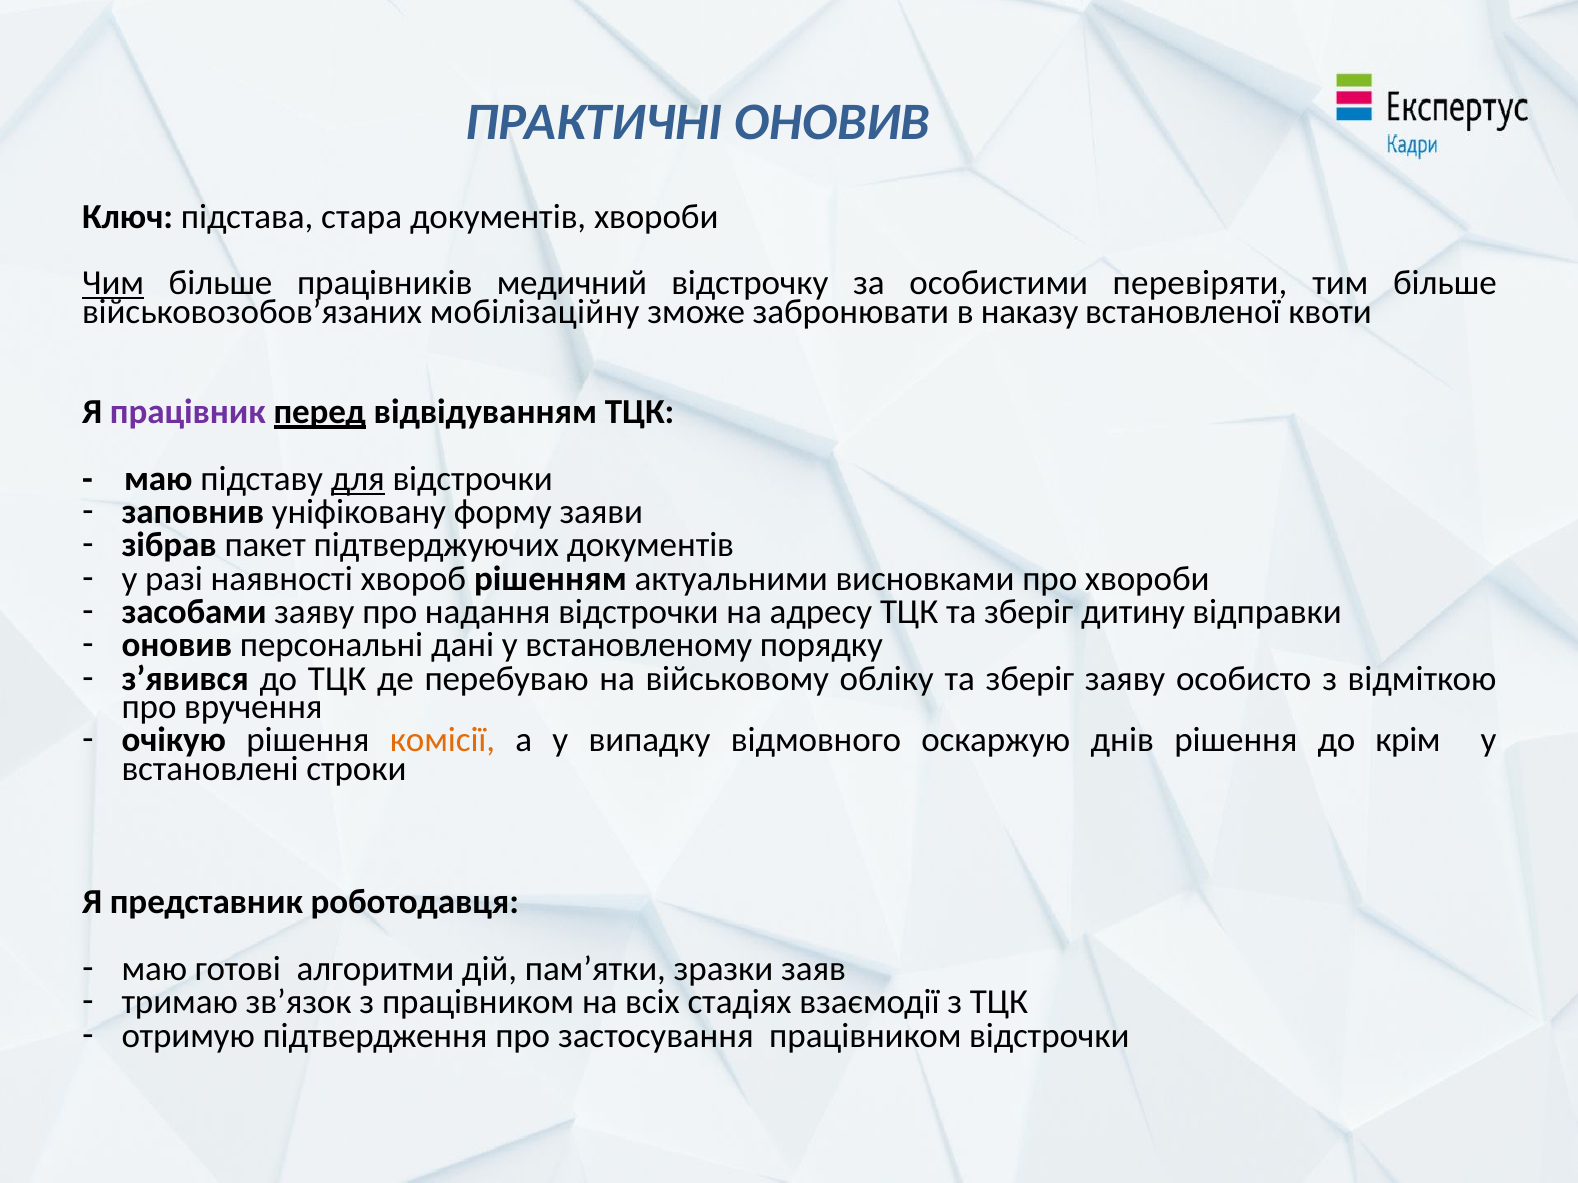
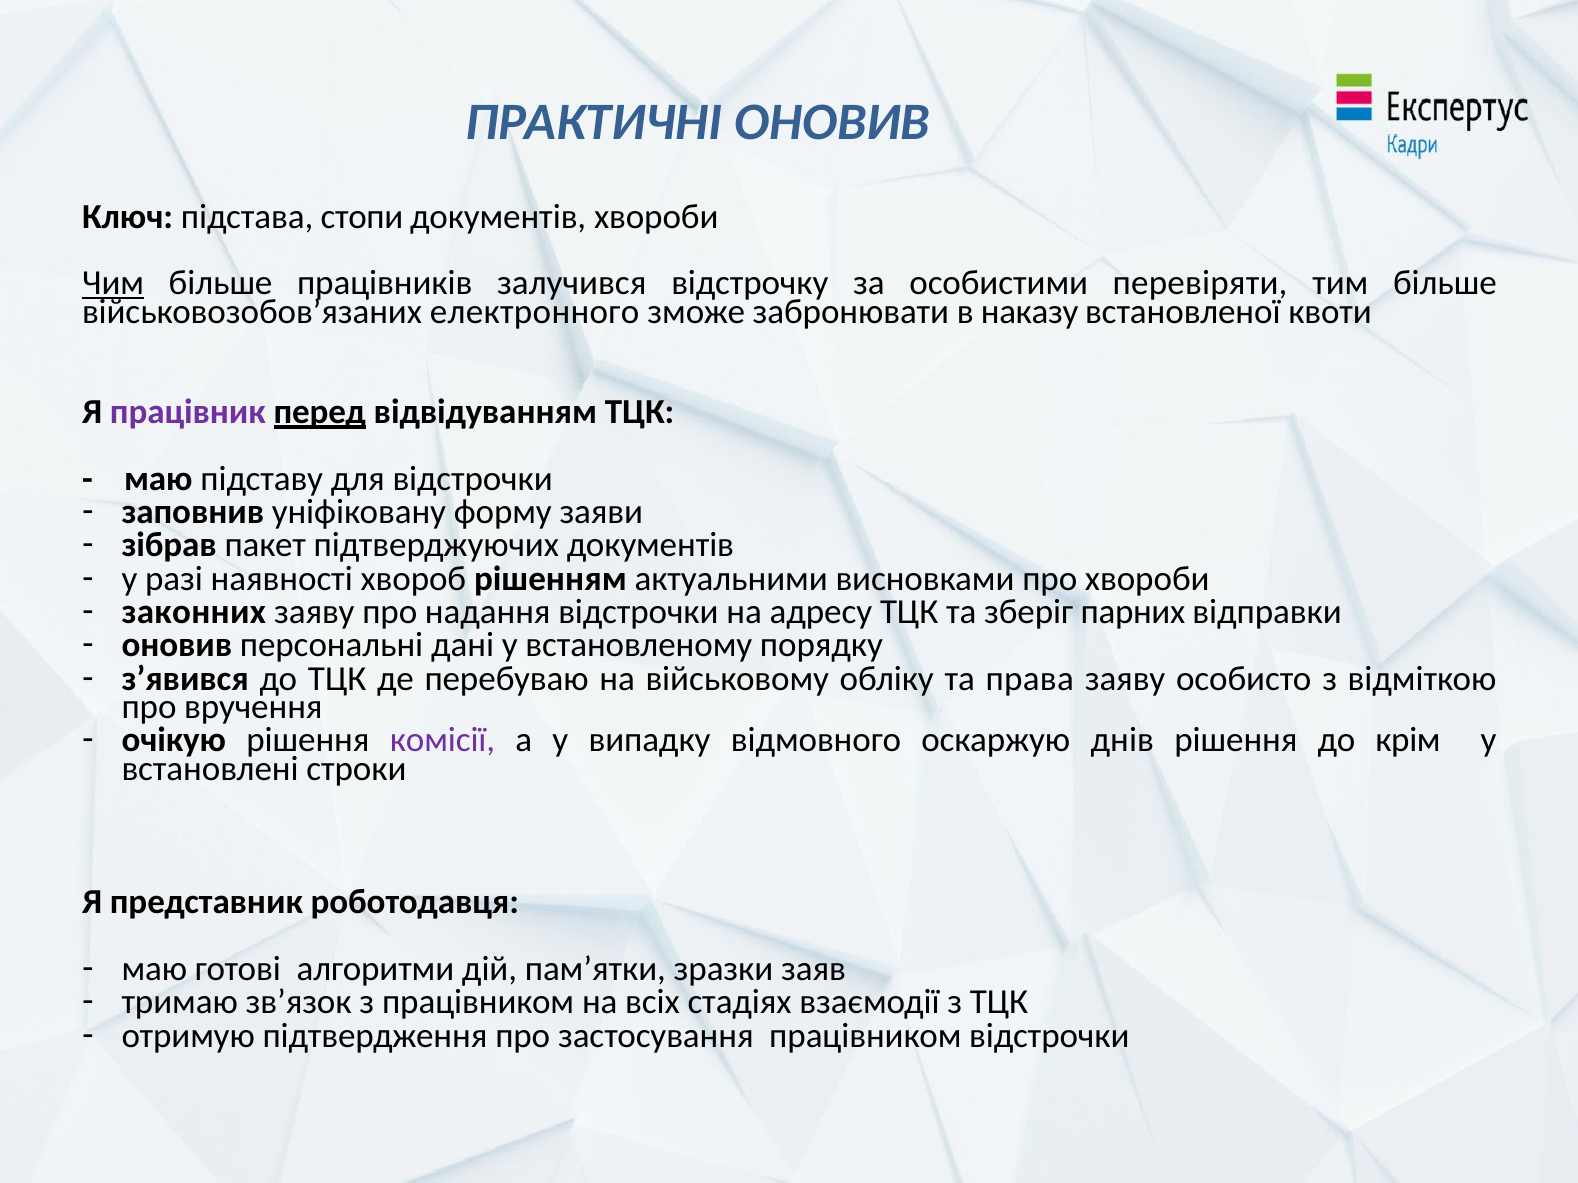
стара: стара -> стопи
медичний: медичний -> залучився
мобілізаційну: мобілізаційну -> електронного
для underline: present -> none
засобами: засобами -> законних
дитину: дитину -> парних
обліку та зберіг: зберіг -> права
комісії colour: orange -> purple
